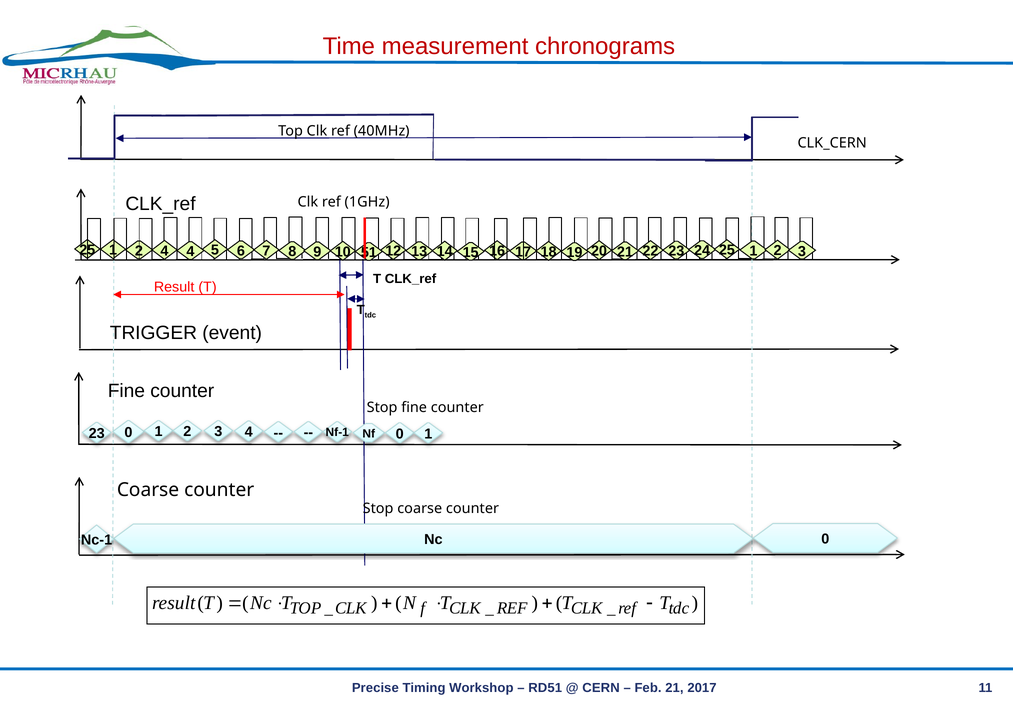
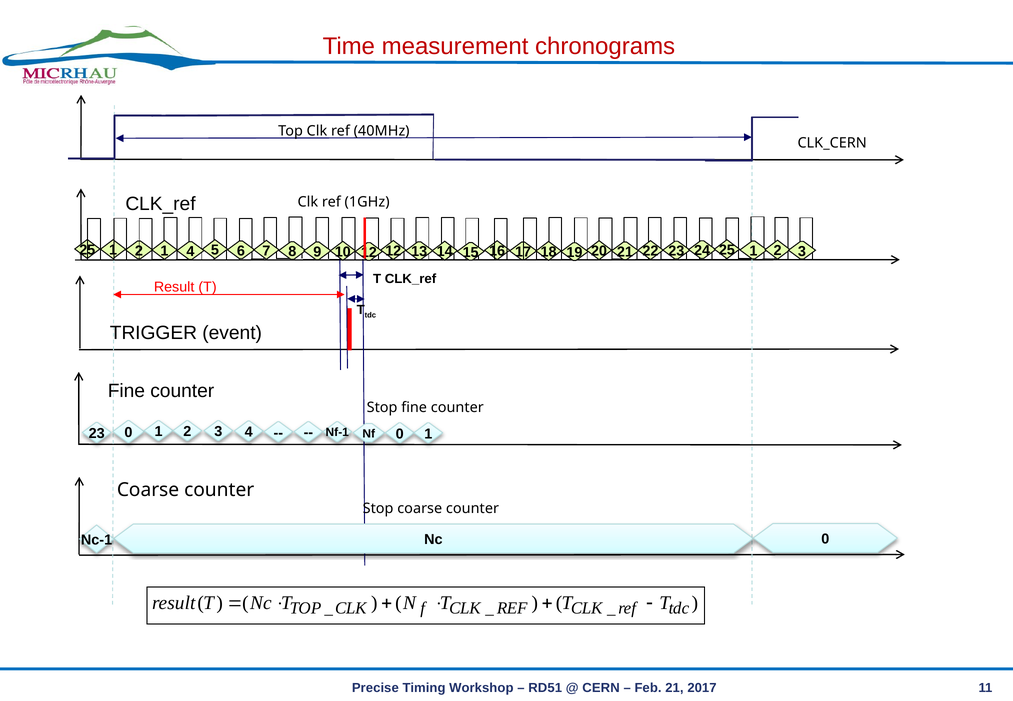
2 4: 4 -> 1
10 51: 51 -> 12
